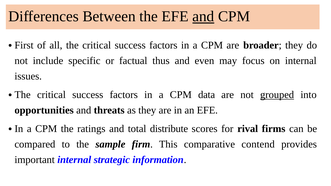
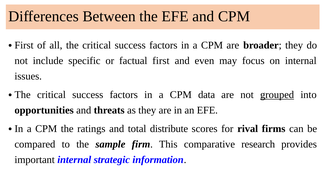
and at (203, 16) underline: present -> none
factual thus: thus -> first
contend: contend -> research
